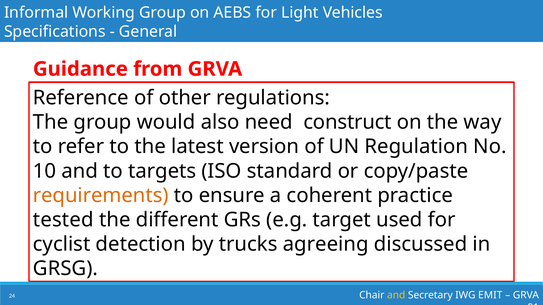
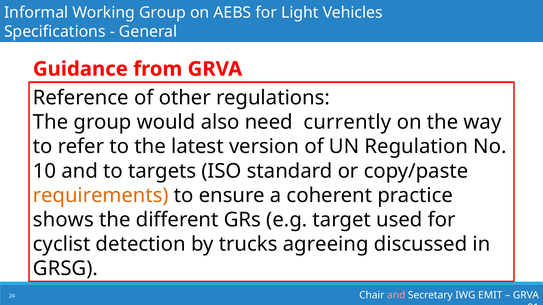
construct: construct -> currently
tested: tested -> shows
and at (396, 296) colour: yellow -> pink
